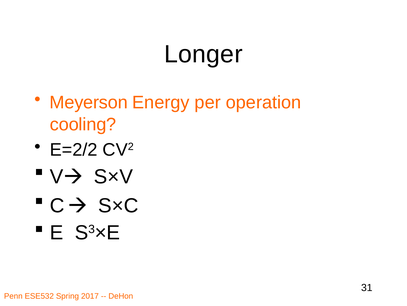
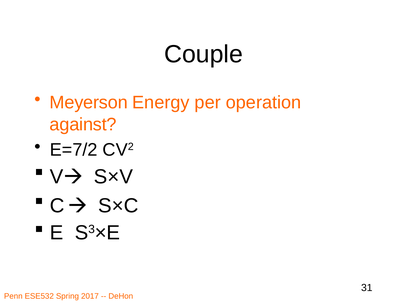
Longer: Longer -> Couple
cooling: cooling -> against
E=2/2: E=2/2 -> E=7/2
